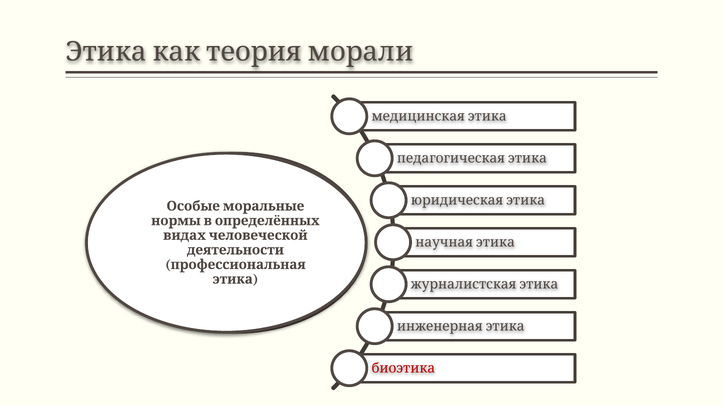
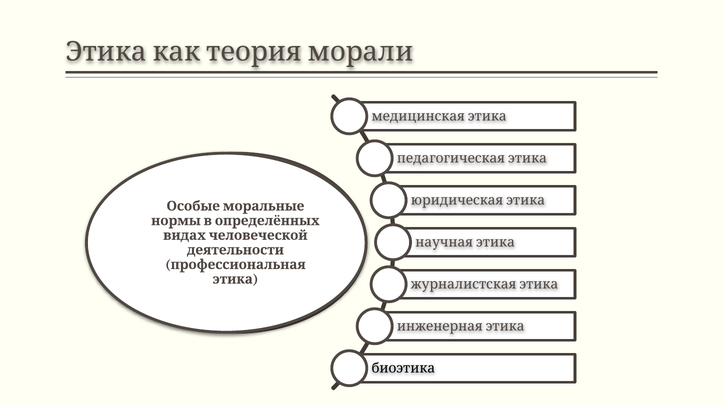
биоэтика colour: red -> black
